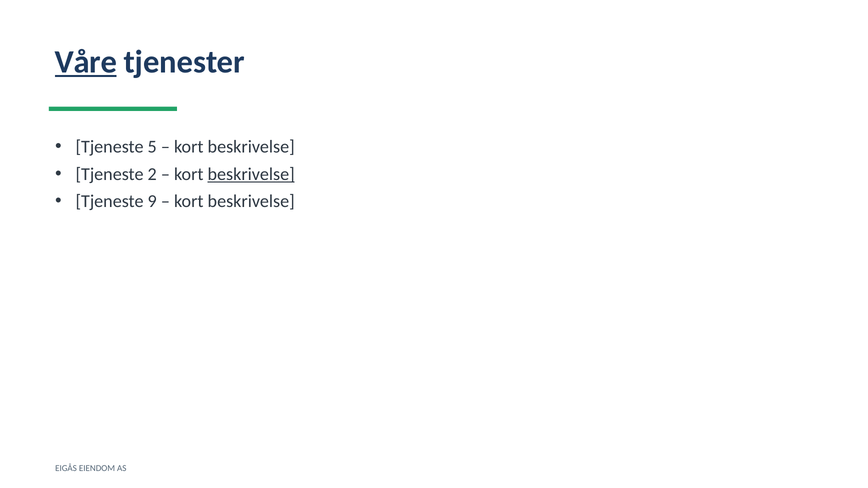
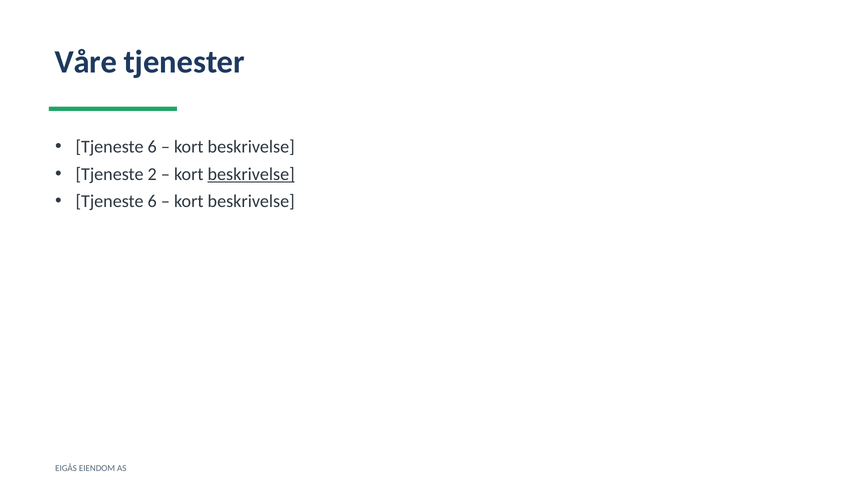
Våre underline: present -> none
5 at (152, 147): 5 -> 6
9 at (152, 201): 9 -> 6
